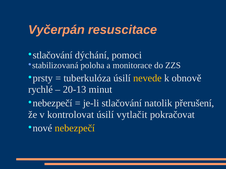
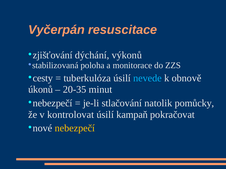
stlačování at (53, 55): stlačování -> zjišťování
pomoci: pomoci -> výkonů
prsty: prsty -> cesty
nevede colour: yellow -> light blue
rychlé: rychlé -> úkonů
20-13: 20-13 -> 20-35
přerušení: přerušení -> pomůcky
vytlačit: vytlačit -> kampaň
